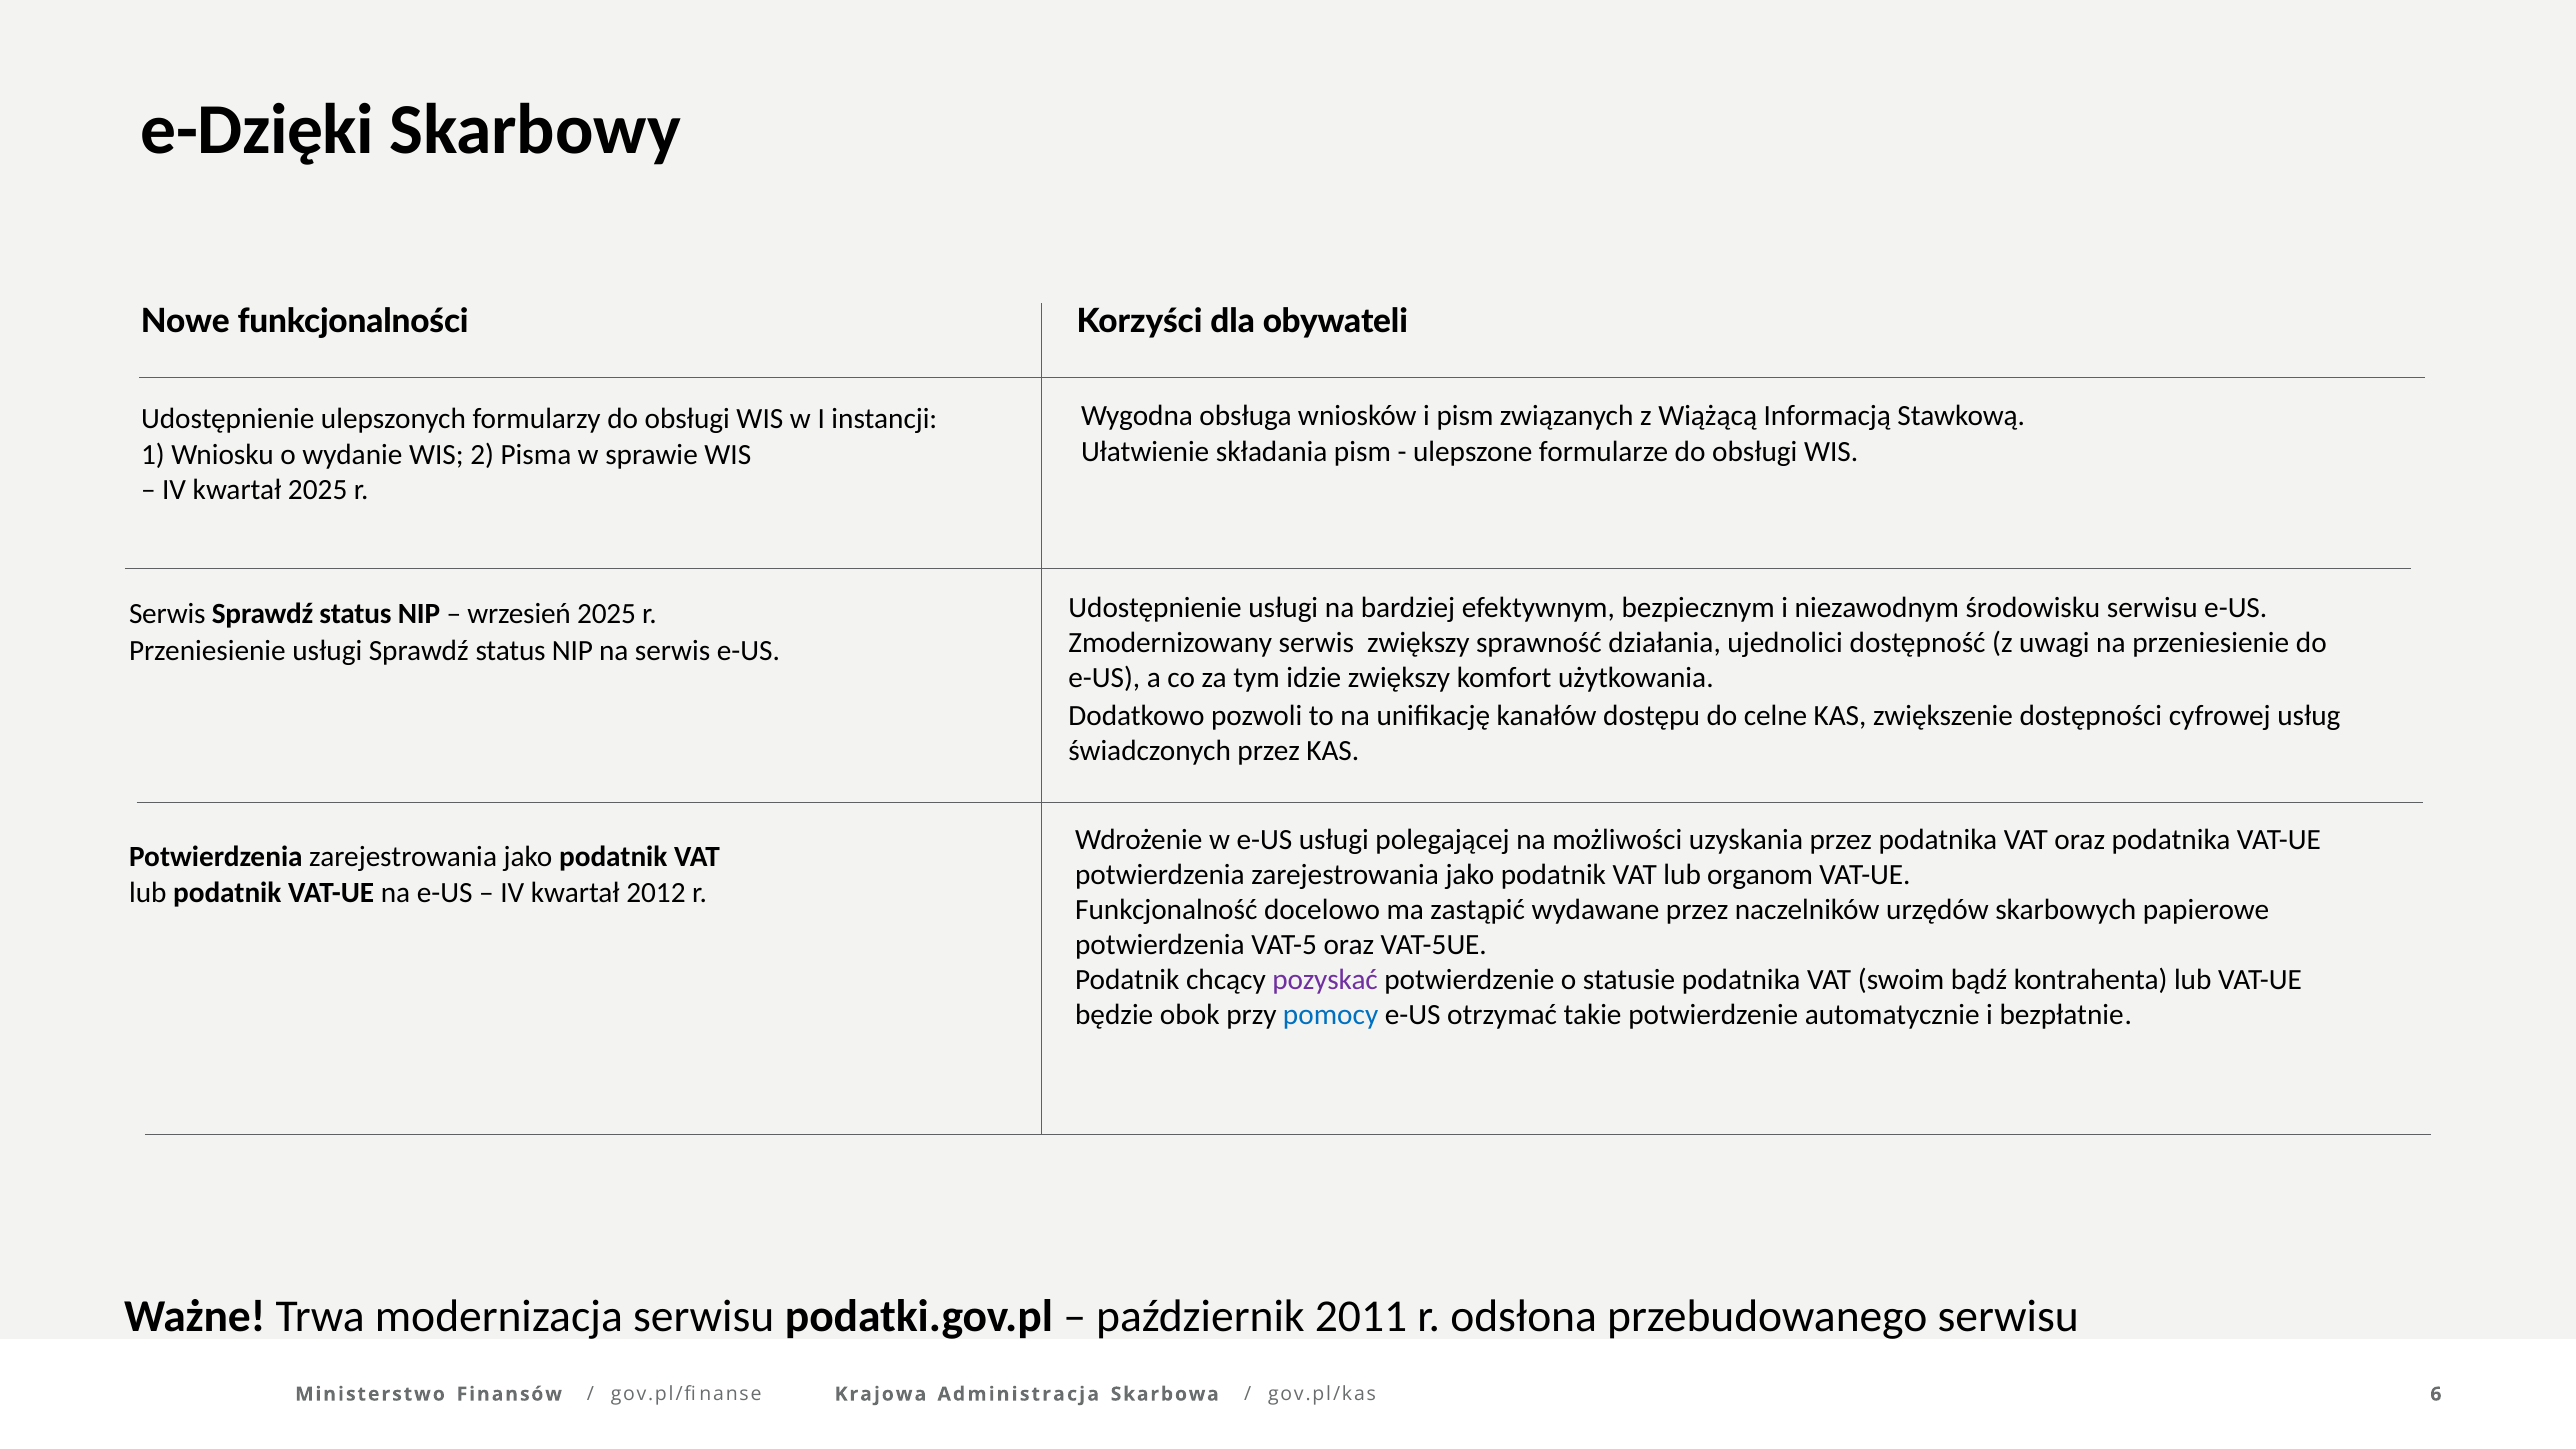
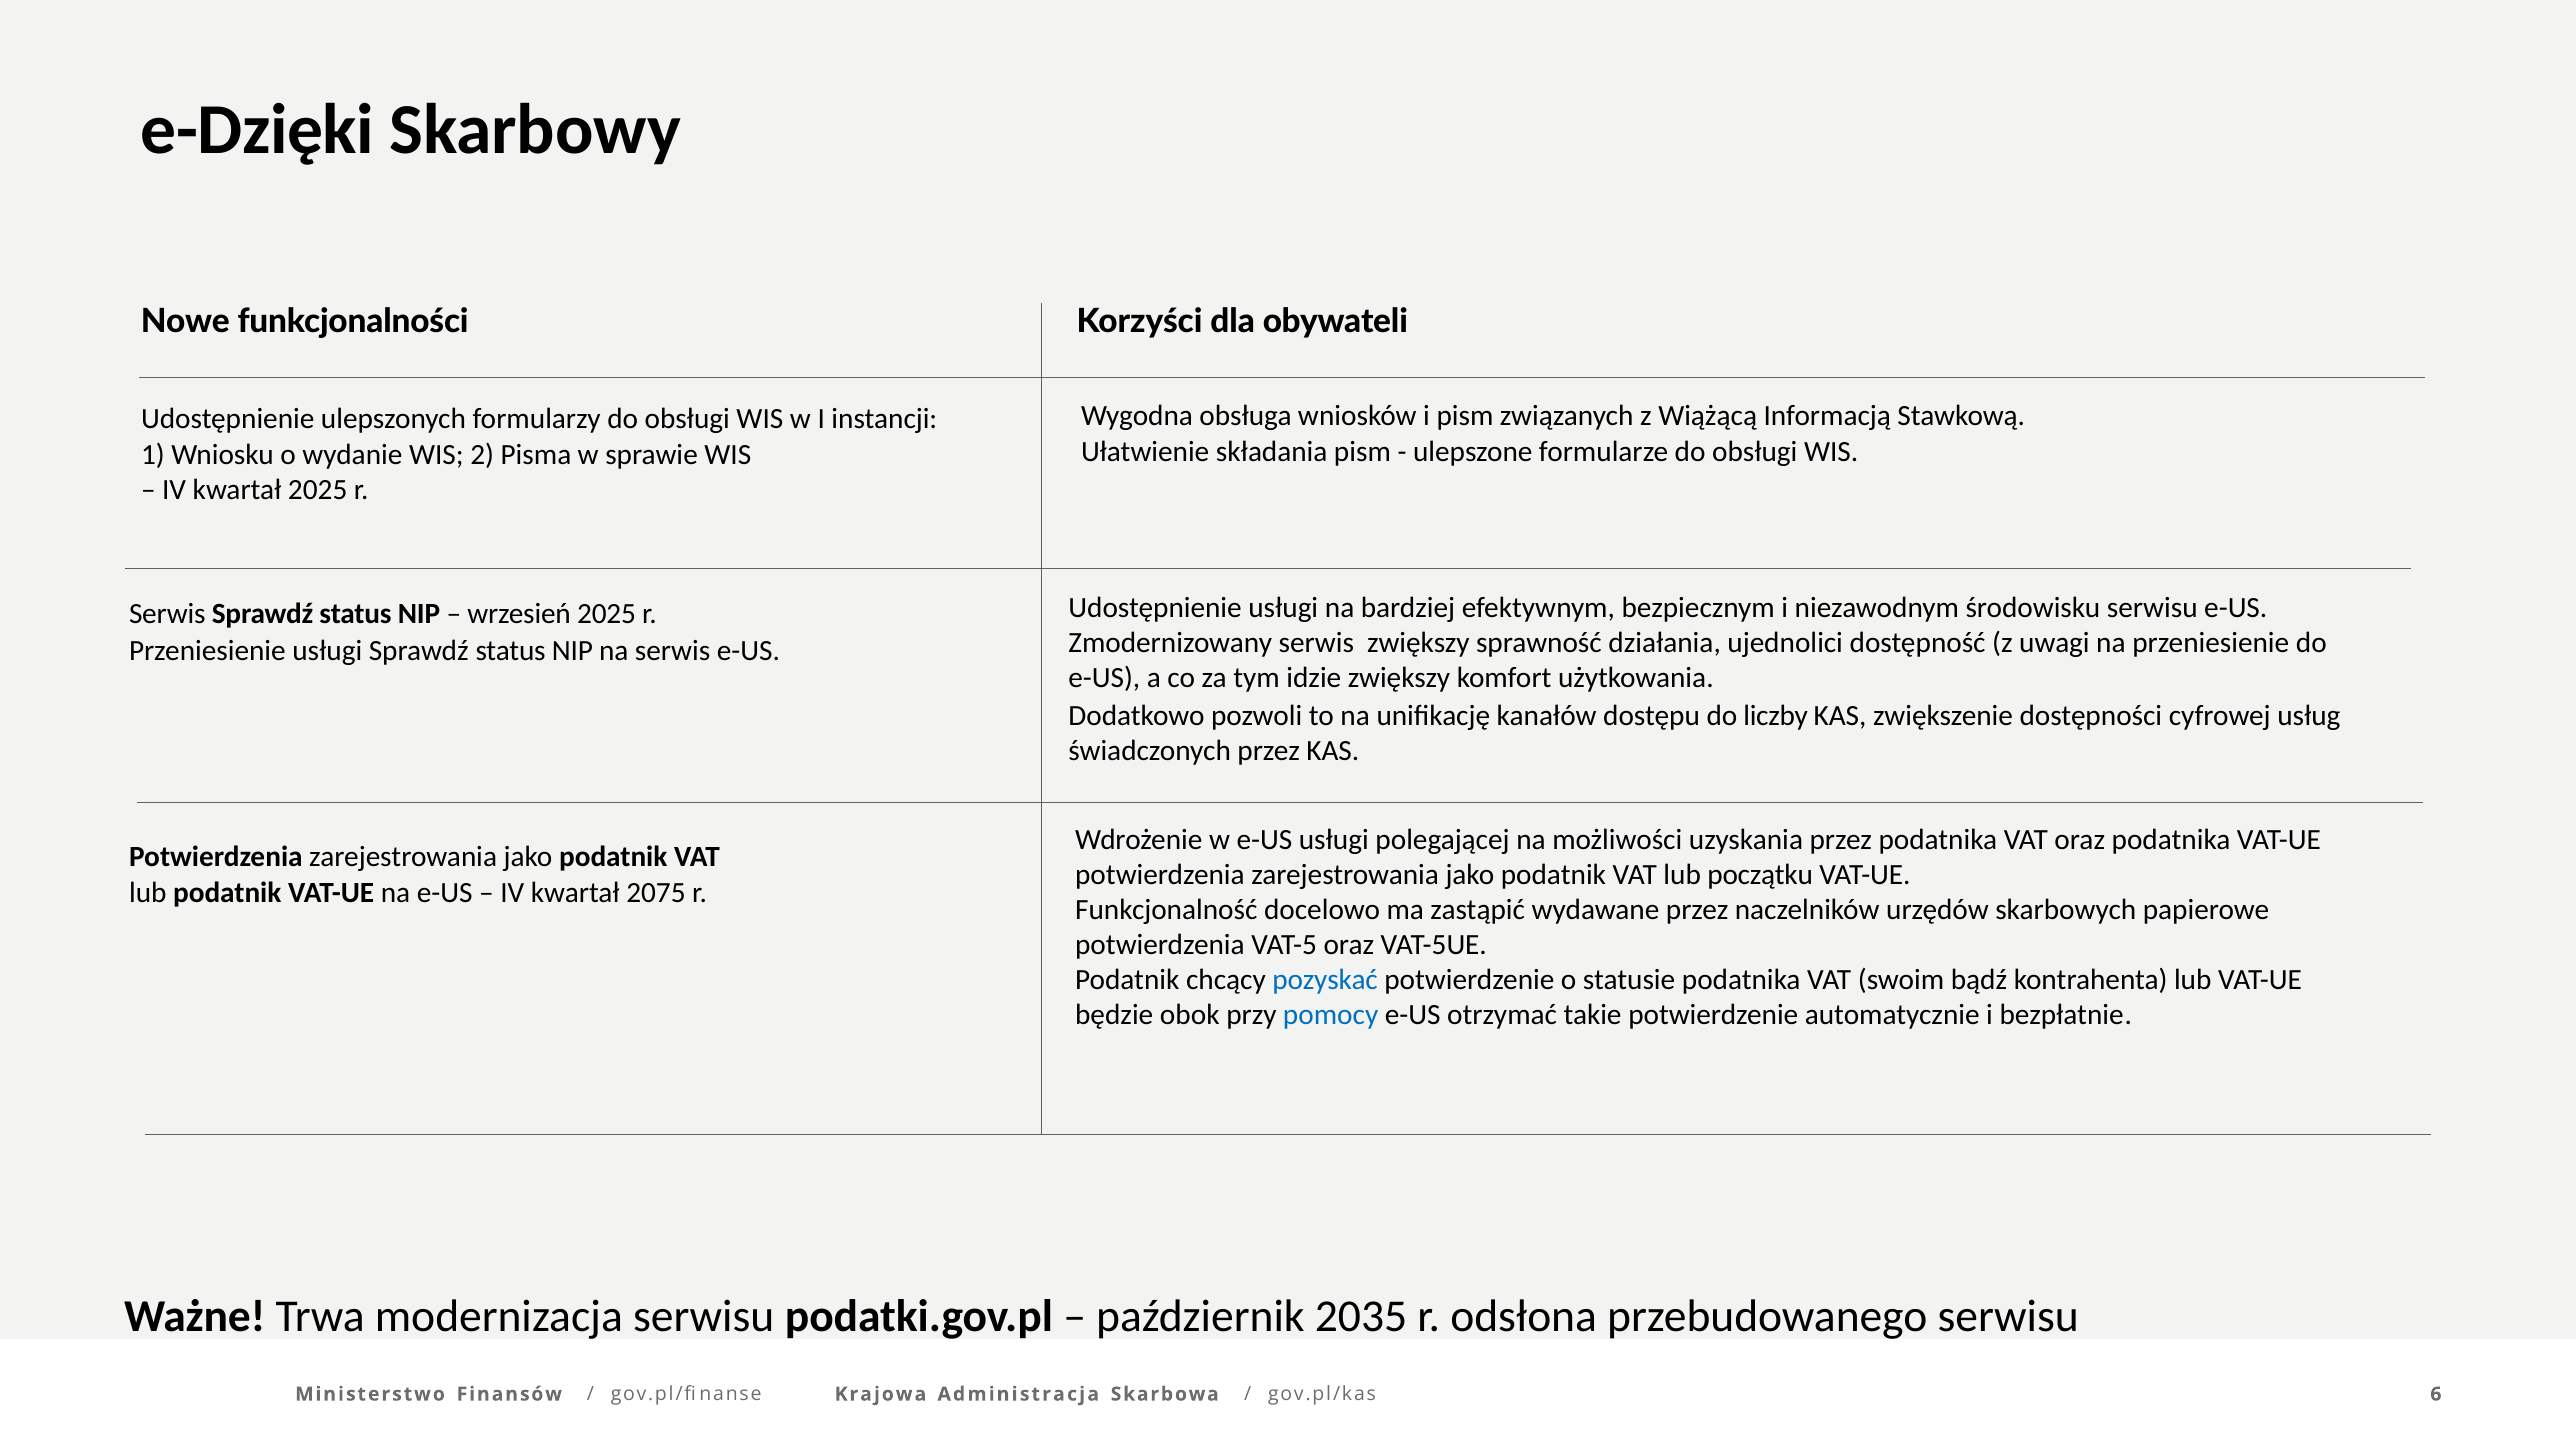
celne: celne -> liczby
organom: organom -> początku
2012: 2012 -> 2075
pozyskać colour: purple -> blue
2011: 2011 -> 2035
